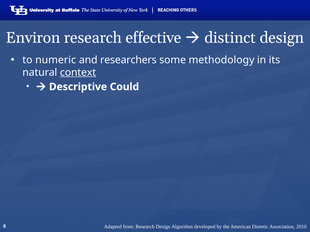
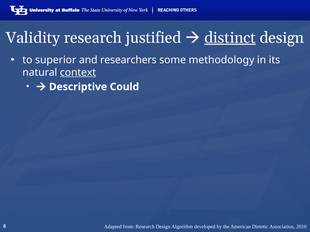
Environ: Environ -> Validity
effective: effective -> justified
distinct underline: none -> present
numeric: numeric -> superior
